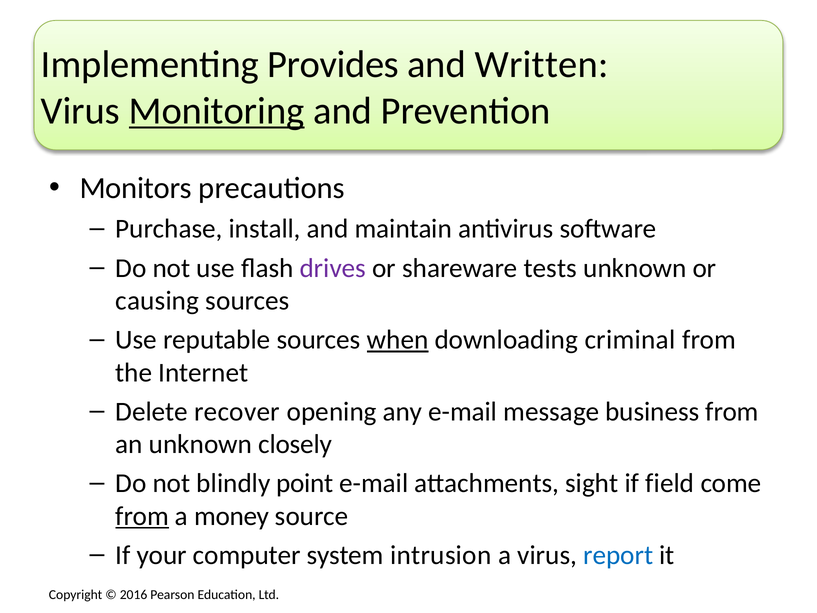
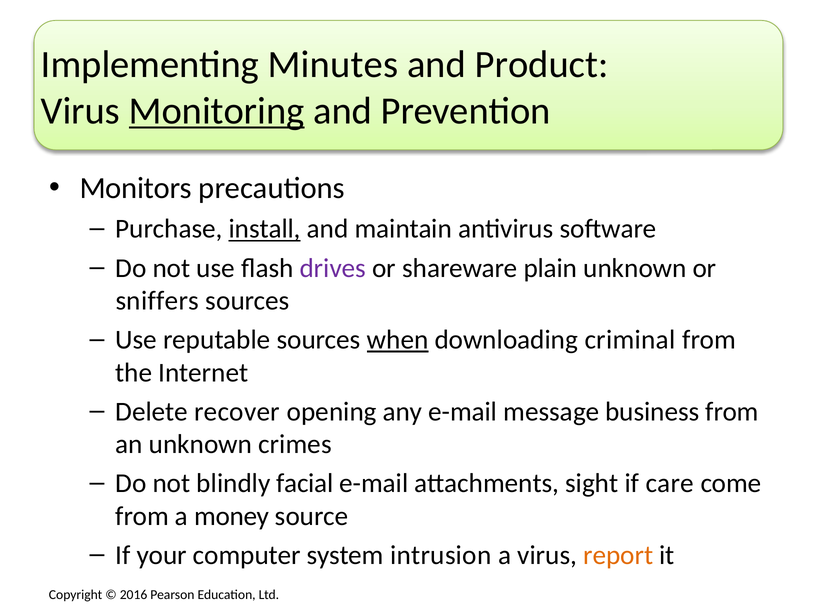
Provides: Provides -> Minutes
Written: Written -> Product
install underline: none -> present
tests: tests -> plain
causing: causing -> sniffers
closely: closely -> crimes
point: point -> facial
field: field -> care
from at (142, 516) underline: present -> none
report colour: blue -> orange
